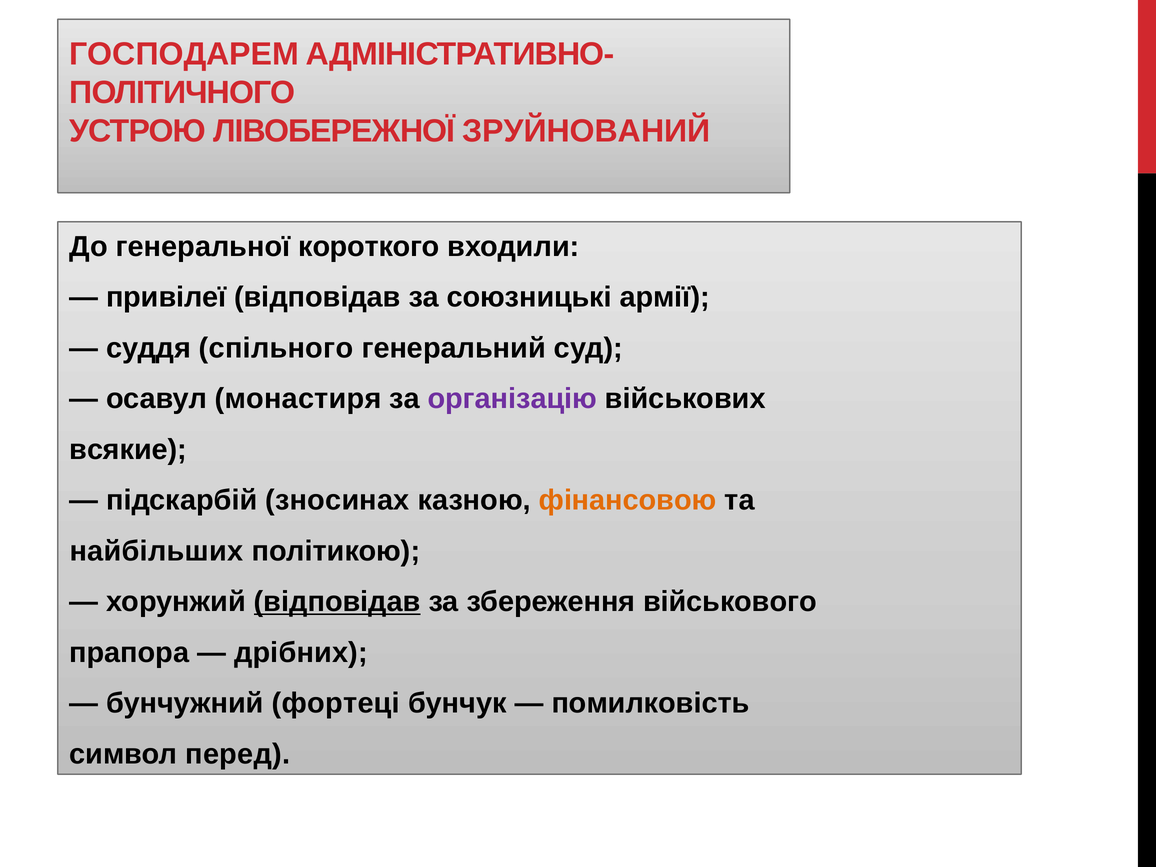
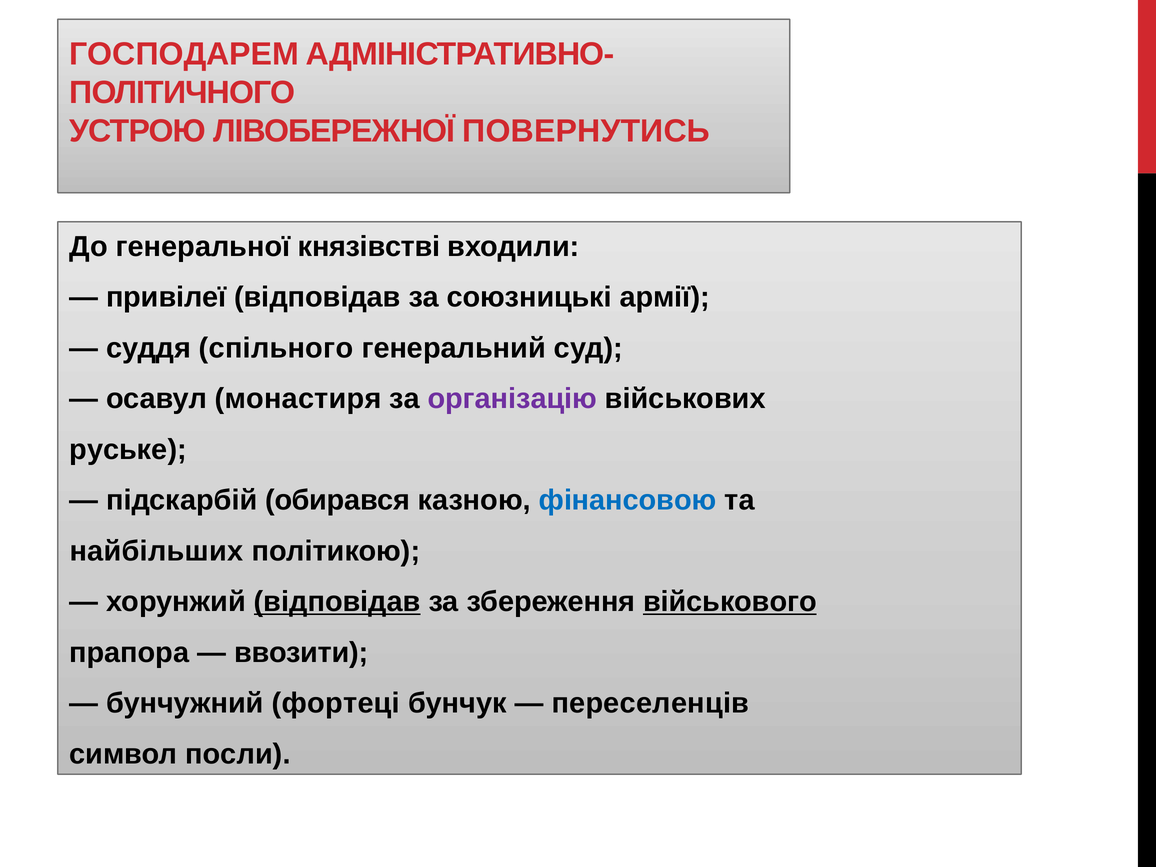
ЗРУЙНОВАНИЙ: ЗРУЙНОВАНИЙ -> ПОВЕРНУТИСЬ
короткого: короткого -> князівстві
всякие: всякие -> руське
зносинах: зносинах -> обирався
фінансовою colour: orange -> blue
військового underline: none -> present
дрібних: дрібних -> ввозити
помилковість: помилковість -> переселенців
перед: перед -> посли
